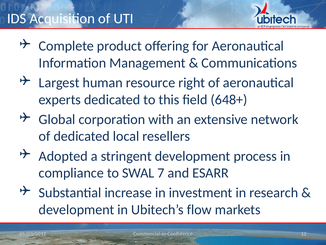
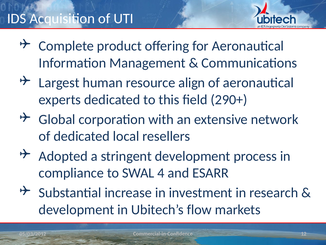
right: right -> align
648+: 648+ -> 290+
7: 7 -> 4
